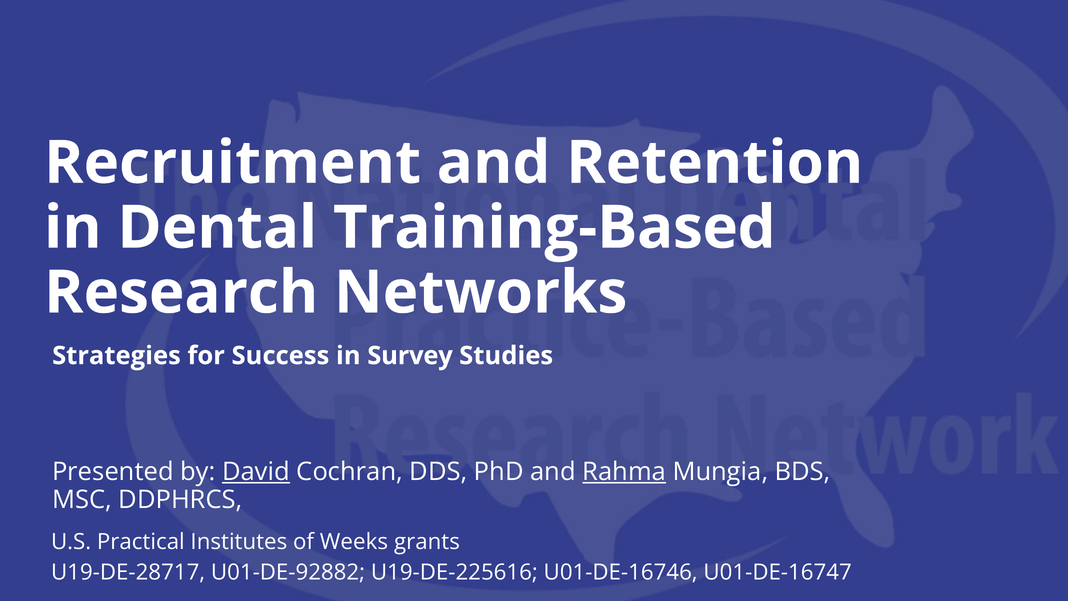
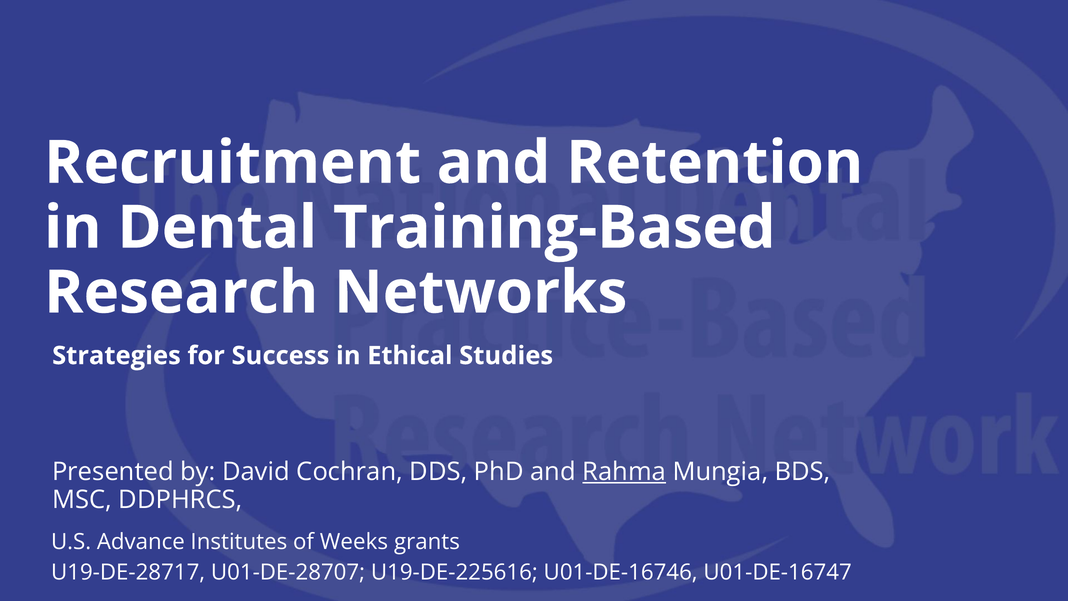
Survey: Survey -> Ethical
David underline: present -> none
Practical: Practical -> Advance
U01-DE-92882: U01-DE-92882 -> U01-DE-28707
